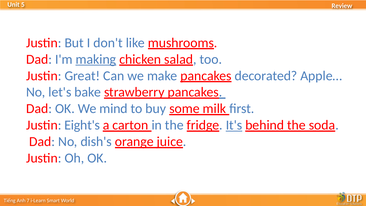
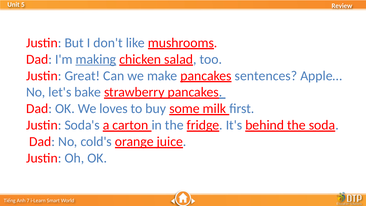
decorated: decorated -> sentences
mind: mind -> loves
Eight's: Eight's -> Soda's
It's underline: present -> none
dish's: dish's -> cold's
